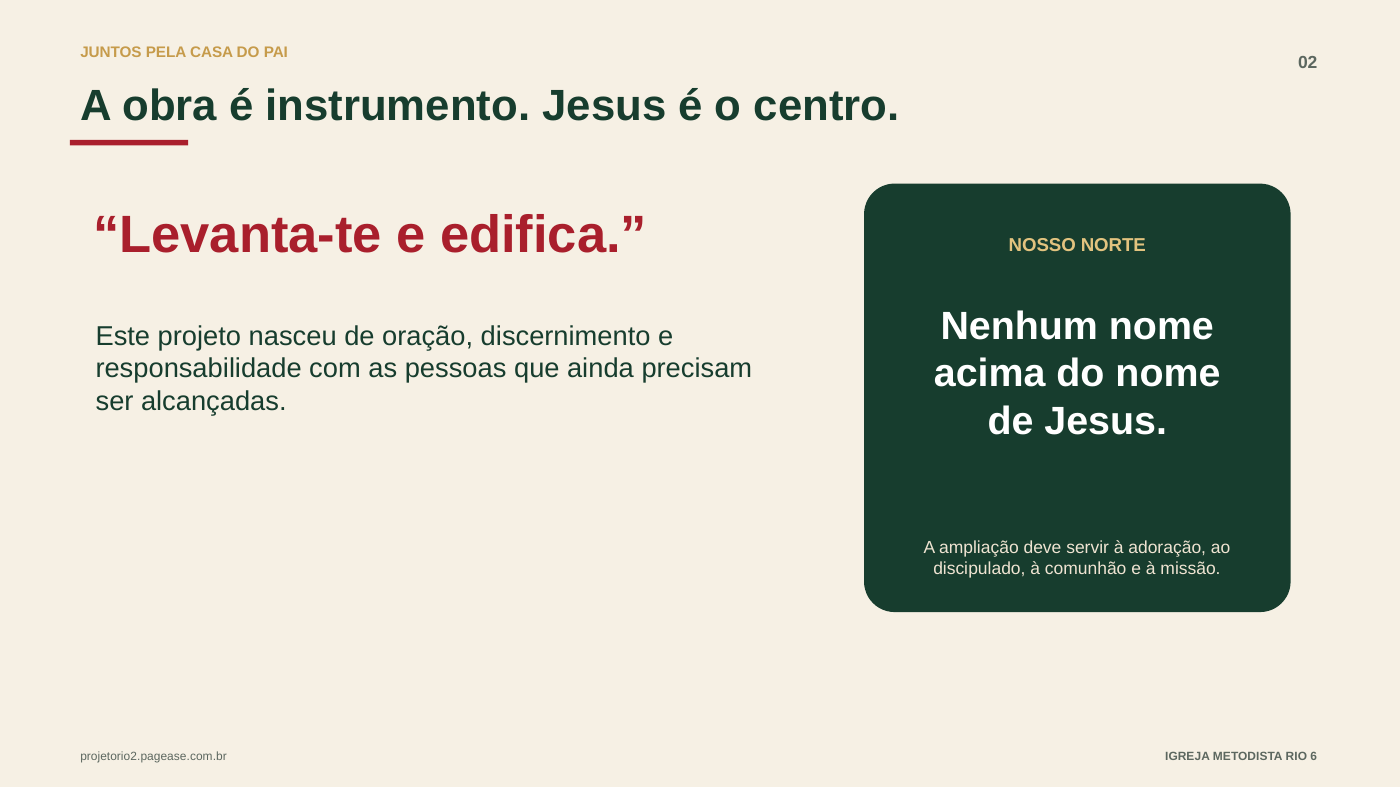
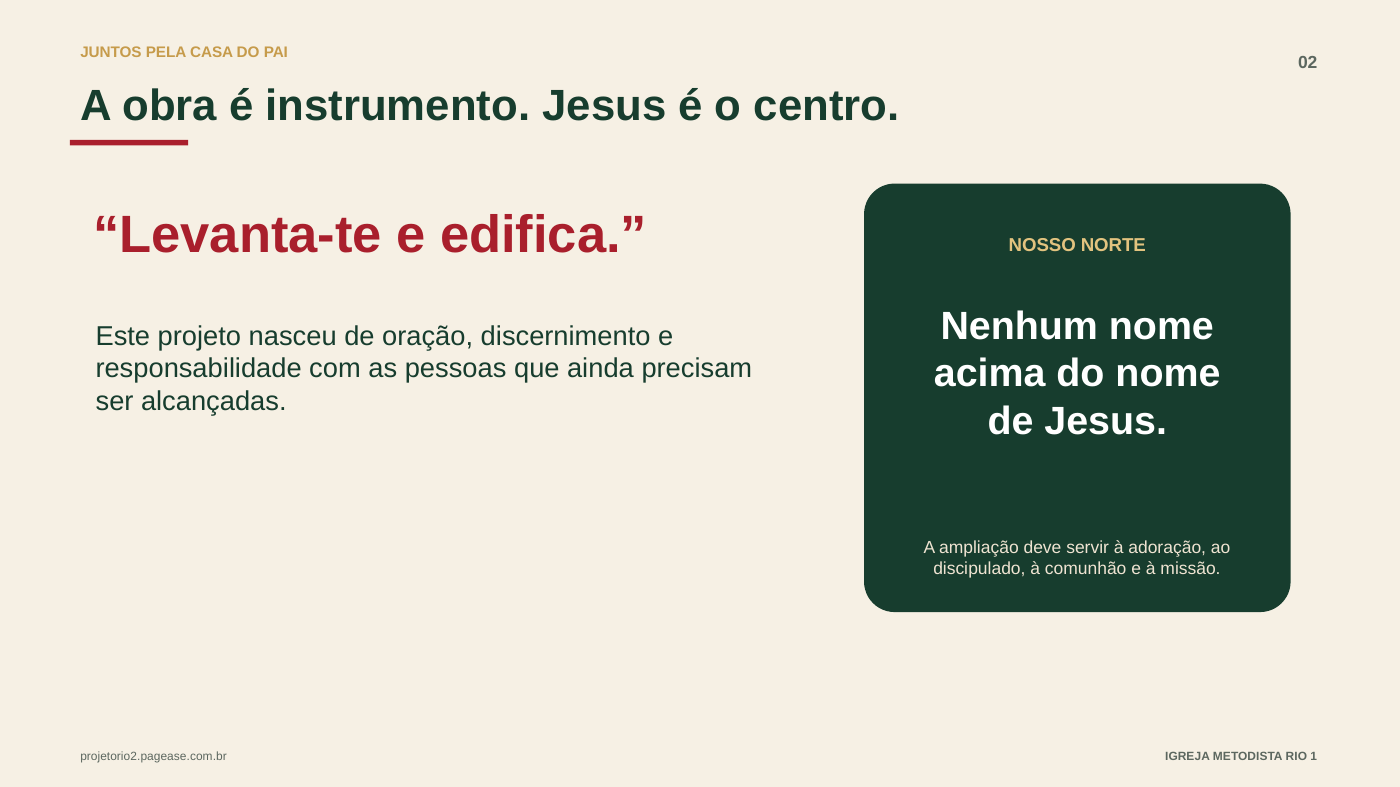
6: 6 -> 1
